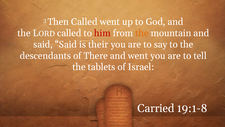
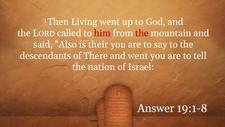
Then Called: Called -> Living
the at (142, 33) colour: orange -> red
said Said: Said -> Also
tablets: tablets -> nation
Carried: Carried -> Answer
